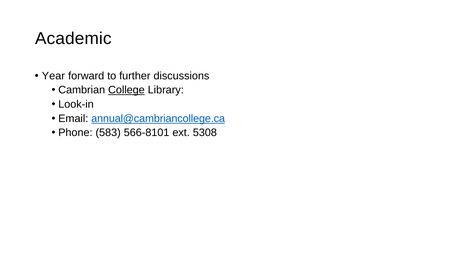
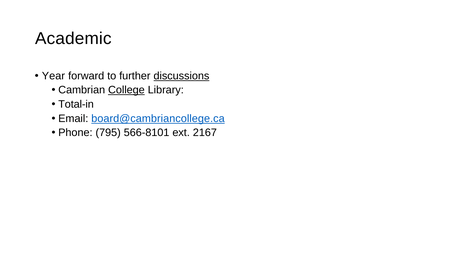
discussions underline: none -> present
Look-in: Look-in -> Total-in
annual@cambriancollege.ca: annual@cambriancollege.ca -> board@cambriancollege.ca
583: 583 -> 795
5308: 5308 -> 2167
